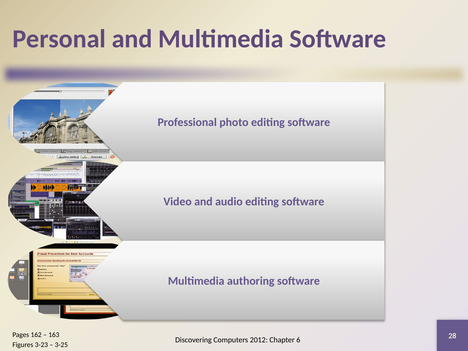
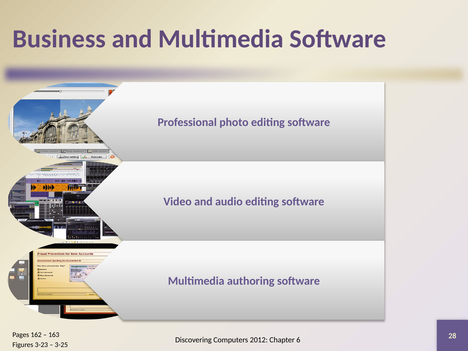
Personal: Personal -> Business
